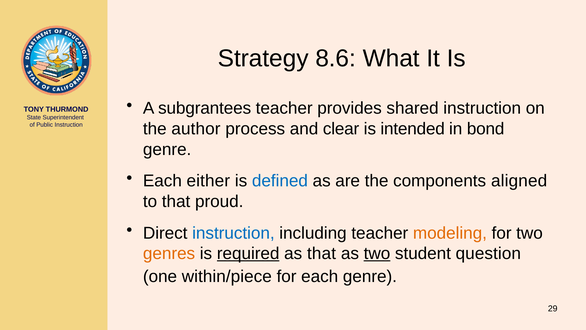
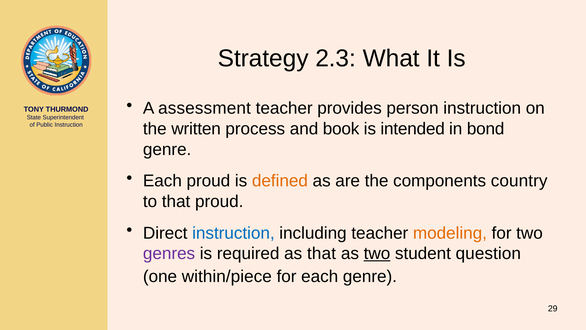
8.6: 8.6 -> 2.3
subgrantees: subgrantees -> assessment
shared: shared -> person
author: author -> written
clear: clear -> book
Each either: either -> proud
defined colour: blue -> orange
aligned: aligned -> country
genres colour: orange -> purple
required underline: present -> none
